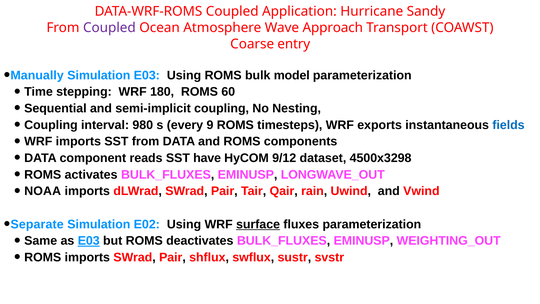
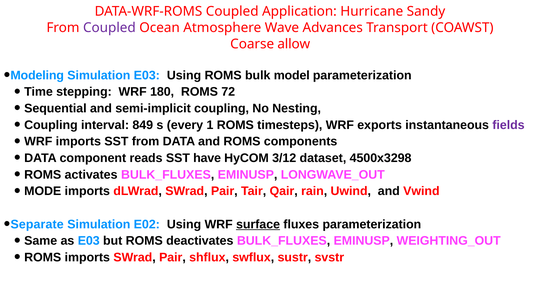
Approach: Approach -> Advances
entry: entry -> allow
Manually: Manually -> Modeling
60: 60 -> 72
980: 980 -> 849
9: 9 -> 1
fields colour: blue -> purple
9/12: 9/12 -> 3/12
NOAA: NOAA -> MODE
E03 at (89, 241) underline: present -> none
